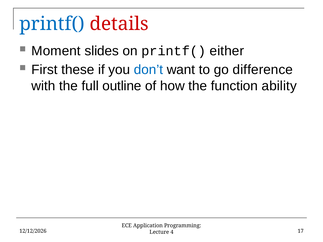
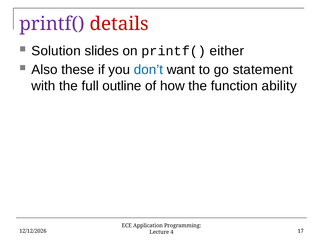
printf( at (52, 24) colour: blue -> purple
Moment: Moment -> Solution
First: First -> Also
difference: difference -> statement
